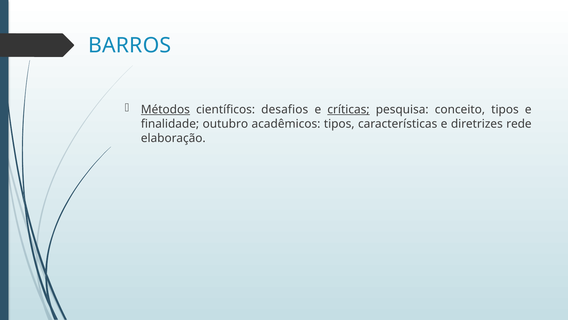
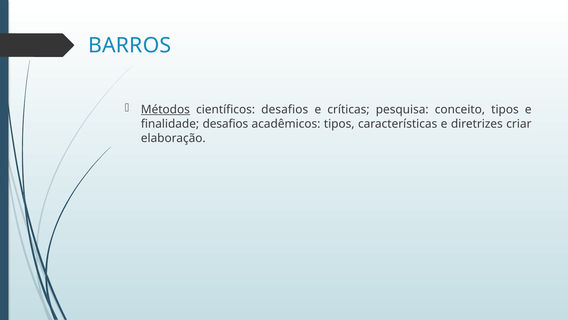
críticas underline: present -> none
finalidade outubro: outubro -> desafios
rede: rede -> criar
